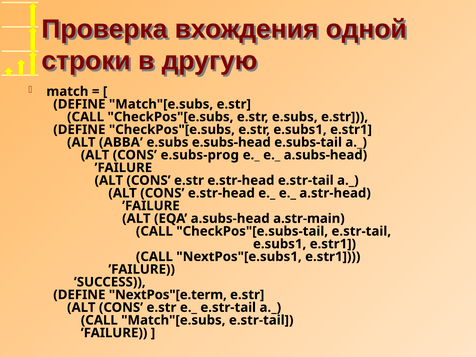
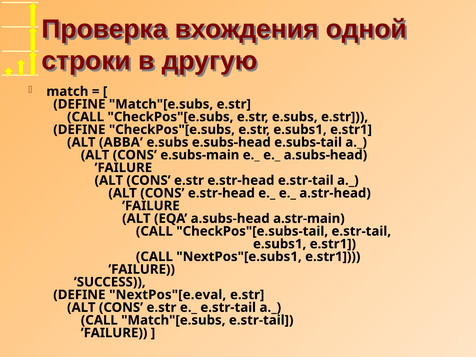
e.subs-prog: e.subs-prog -> e.subs-main
NextPos"[e.term: NextPos"[e.term -> NextPos"[e.eval
